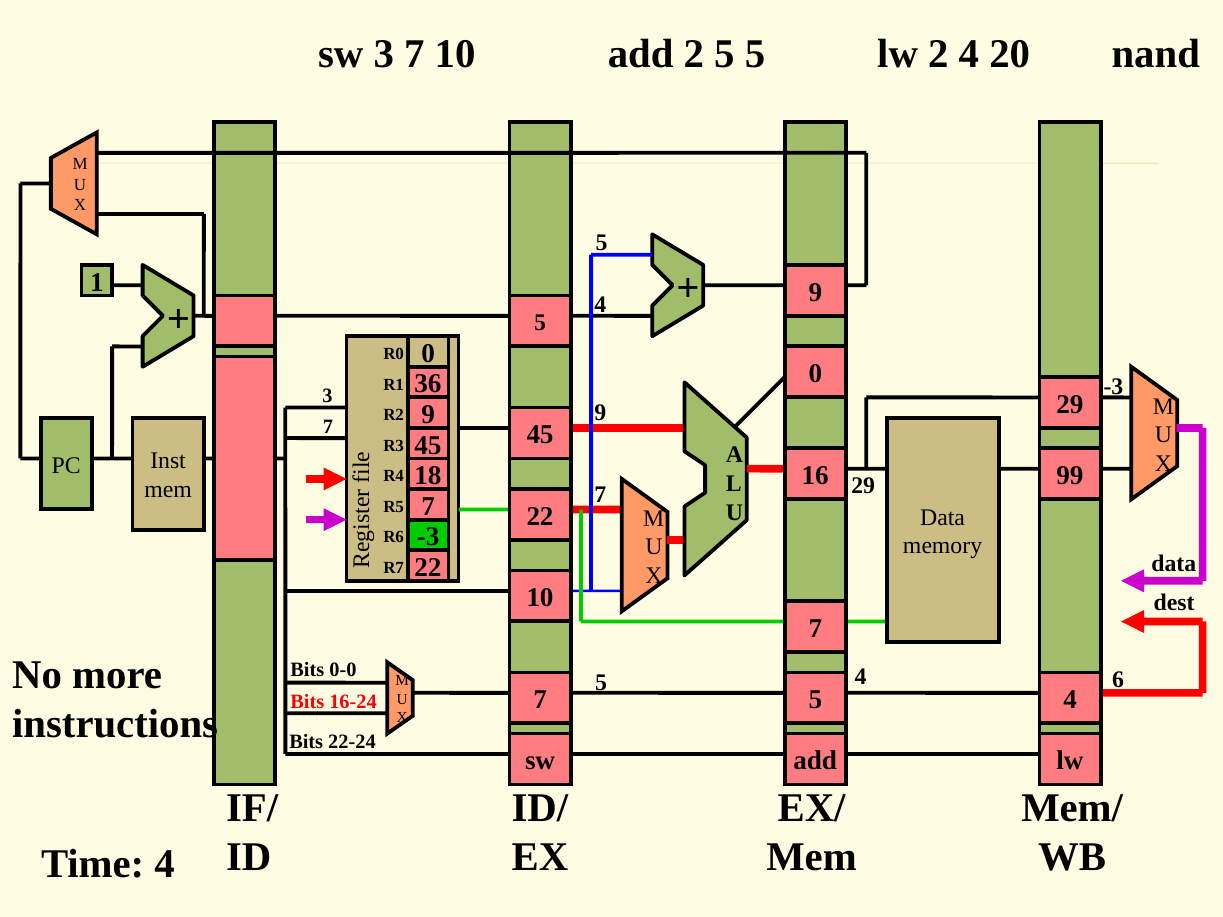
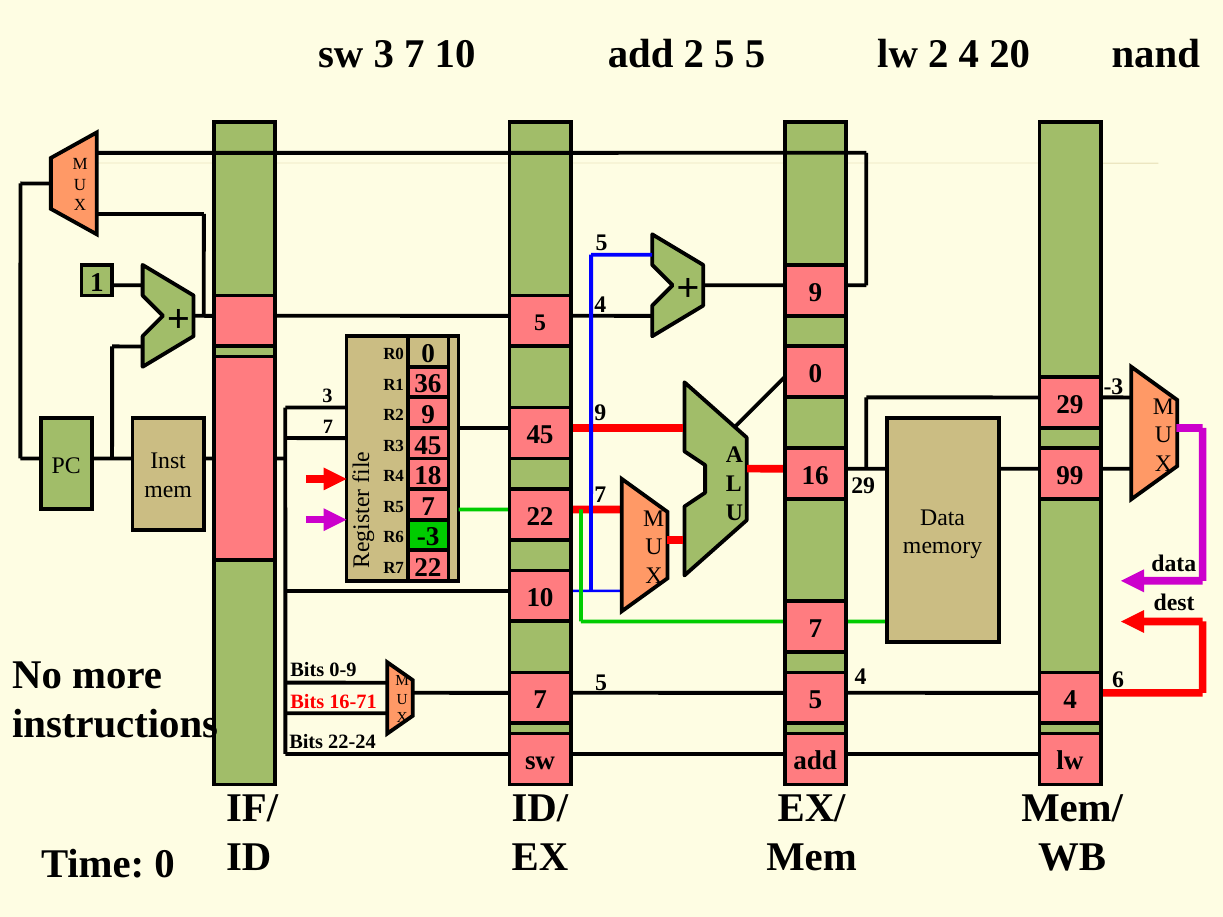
0-0: 0-0 -> 0-9
16-24: 16-24 -> 16-71
Time 4: 4 -> 0
